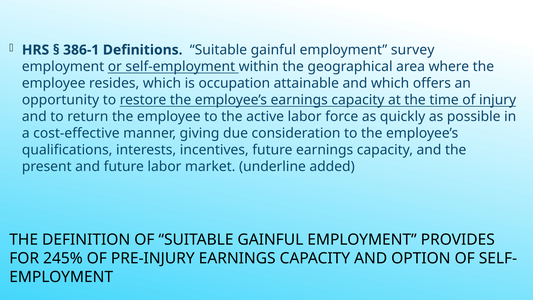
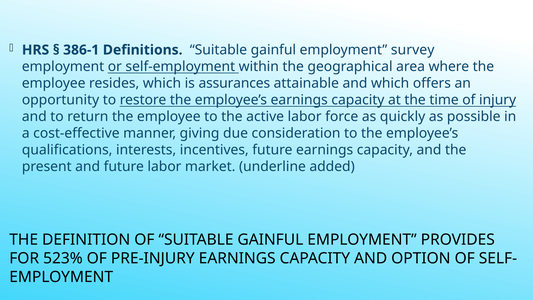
occupation: occupation -> assurances
245%: 245% -> 523%
